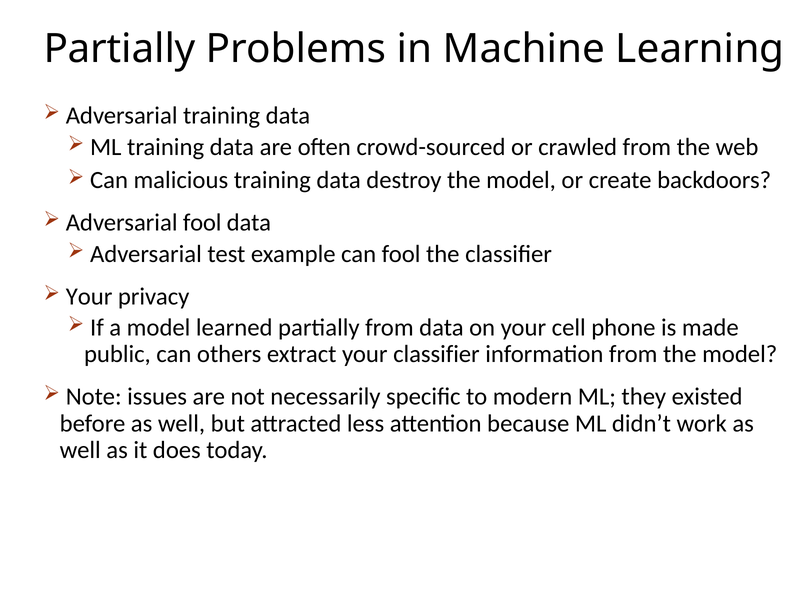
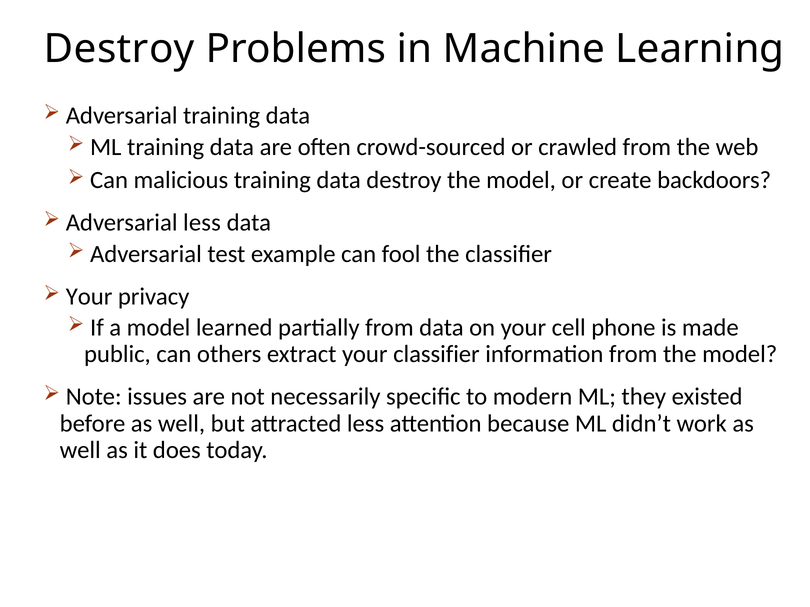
Partially at (120, 49): Partially -> Destroy
Adversarial fool: fool -> less
